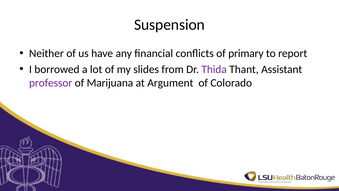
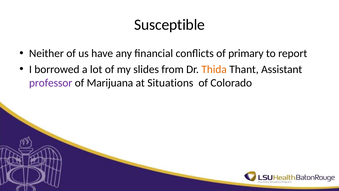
Suspension: Suspension -> Susceptible
Thida colour: purple -> orange
Argument: Argument -> Situations
